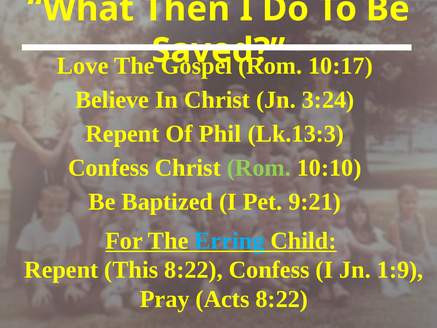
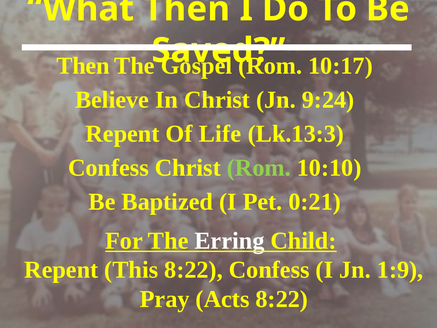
Love at (83, 66): Love -> Then
3:24: 3:24 -> 9:24
Phil: Phil -> Life
9:21: 9:21 -> 0:21
Erring colour: light blue -> white
